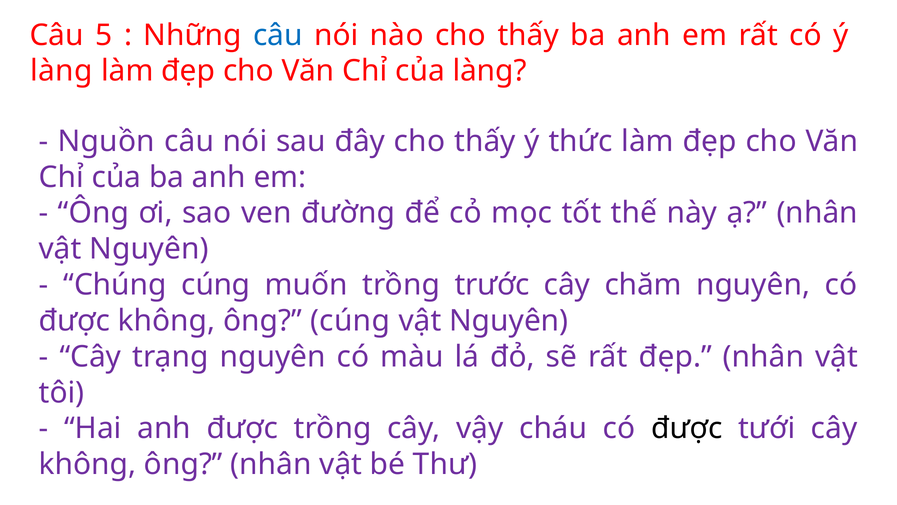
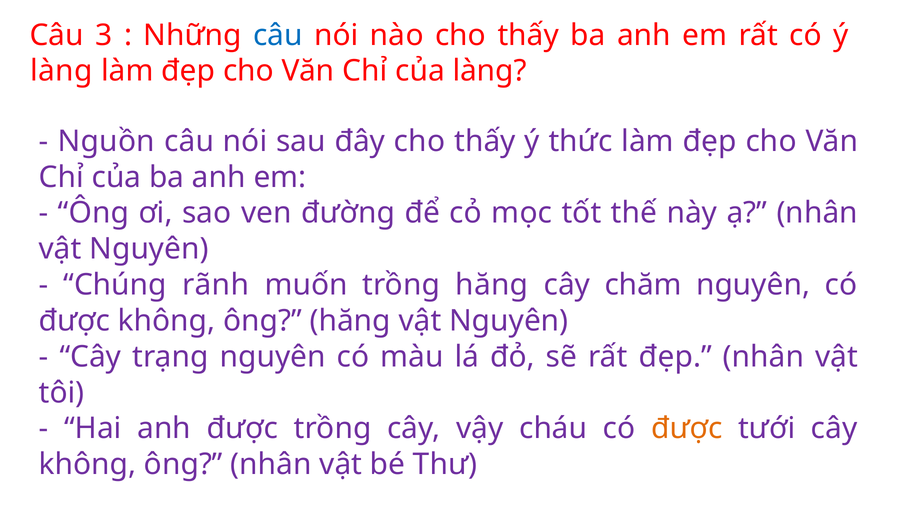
5: 5 -> 3
Chúng cúng: cúng -> rãnh
trồng trước: trước -> hăng
ông cúng: cúng -> hăng
được at (687, 428) colour: black -> orange
